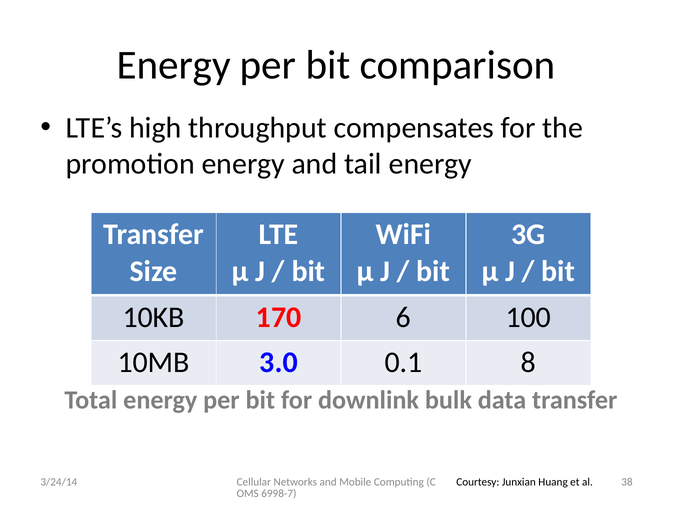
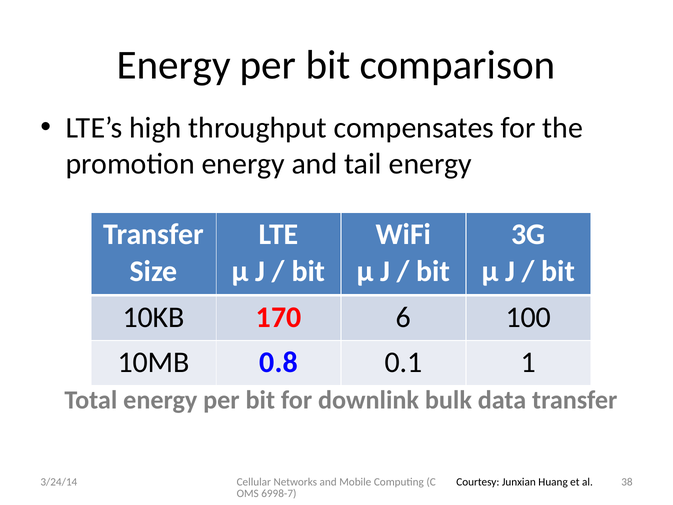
3.0: 3.0 -> 0.8
8: 8 -> 1
